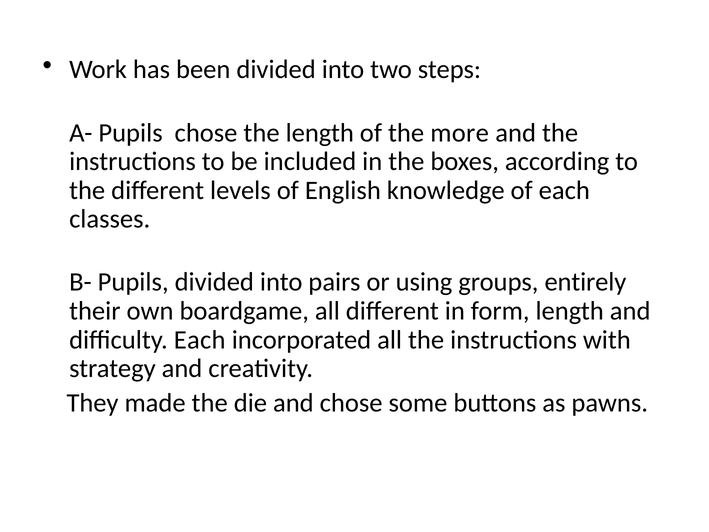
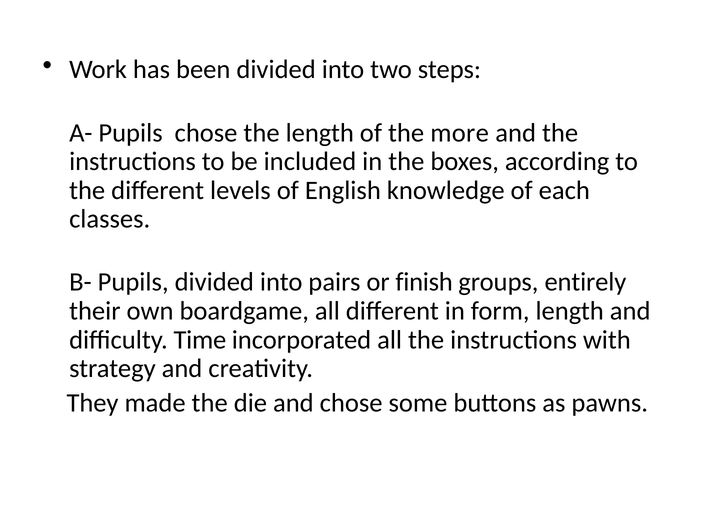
using: using -> finish
difficulty Each: Each -> Time
